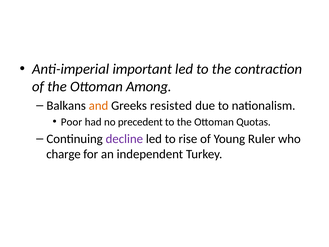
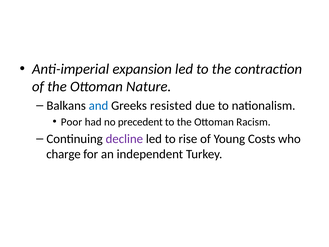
important: important -> expansion
Among: Among -> Nature
and colour: orange -> blue
Quotas: Quotas -> Racism
Ruler: Ruler -> Costs
